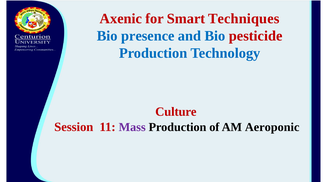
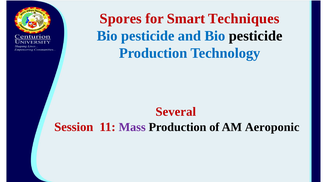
Axenic: Axenic -> Spores
presence at (148, 36): presence -> pesticide
pesticide at (256, 36) colour: red -> black
Culture: Culture -> Several
